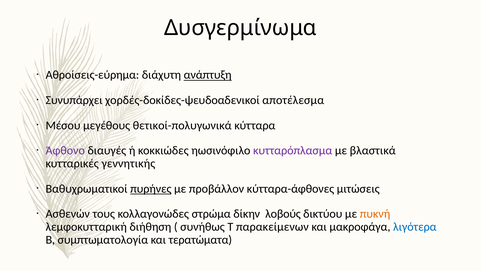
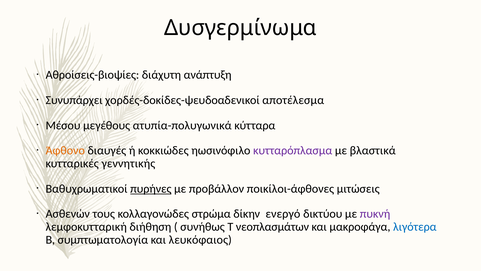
Αθροίσεις-εύρημα: Αθροίσεις-εύρημα -> Αθροίσεις-βιοψίες
ανάπτυξη underline: present -> none
θετικοί-πολυγωνικά: θετικοί-πολυγωνικά -> ατυπία-πολυγωνικά
Άφθονο colour: purple -> orange
κύτταρα-άφθονες: κύτταρα-άφθονες -> ποικίλοι-άφθονες
λοβούς: λοβούς -> ενεργό
πυκνή colour: orange -> purple
παρακείμενων: παρακείμενων -> νεοπλασμάτων
τερατώματα: τερατώματα -> λευκόφαιος
